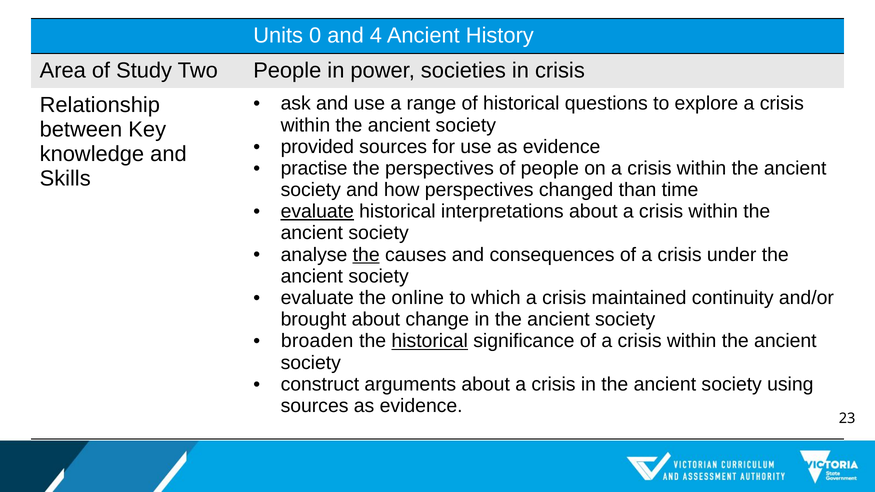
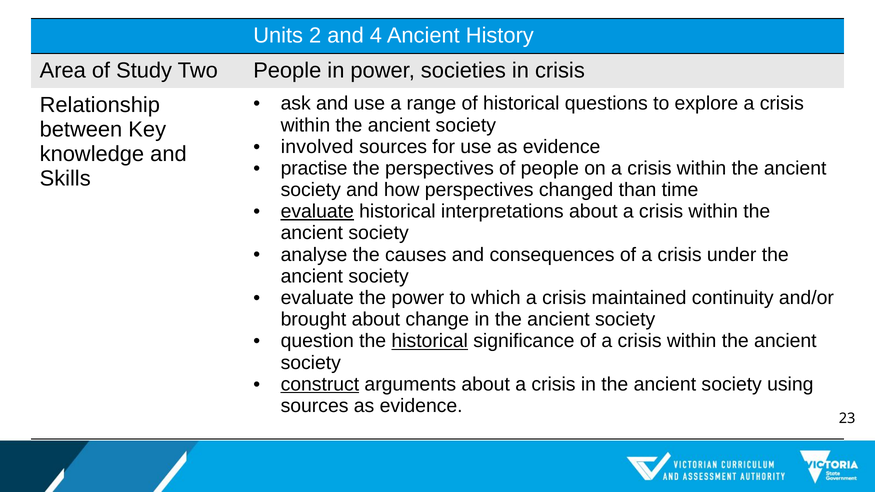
0: 0 -> 2
provided: provided -> involved
the at (366, 255) underline: present -> none
the online: online -> power
broaden: broaden -> question
construct underline: none -> present
